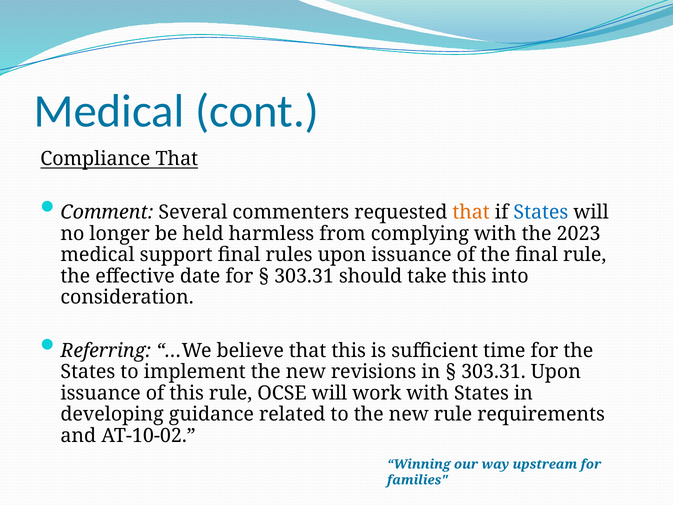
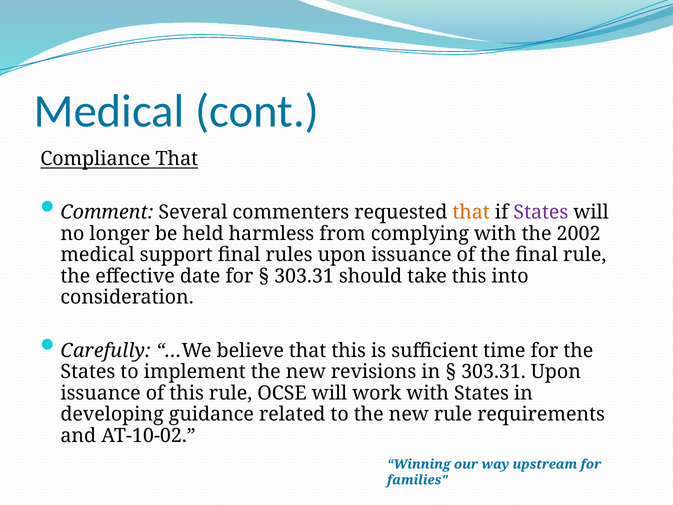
States at (541, 212) colour: blue -> purple
2023: 2023 -> 2002
Referring: Referring -> Carefully
